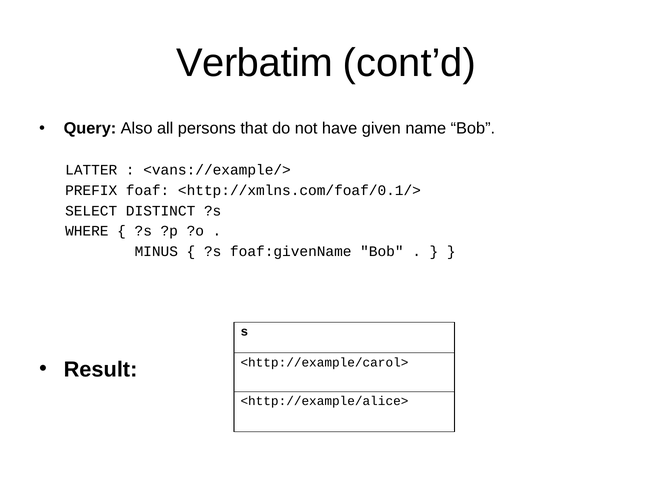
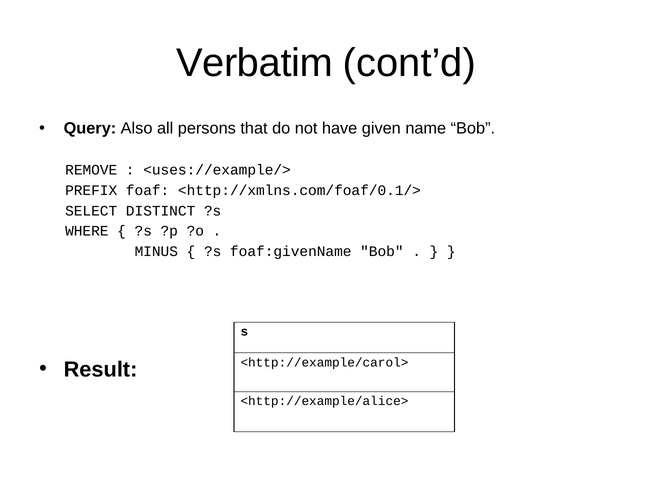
LATTER: LATTER -> REMOVE
<vans://example/>: <vans://example/> -> <uses://example/>
